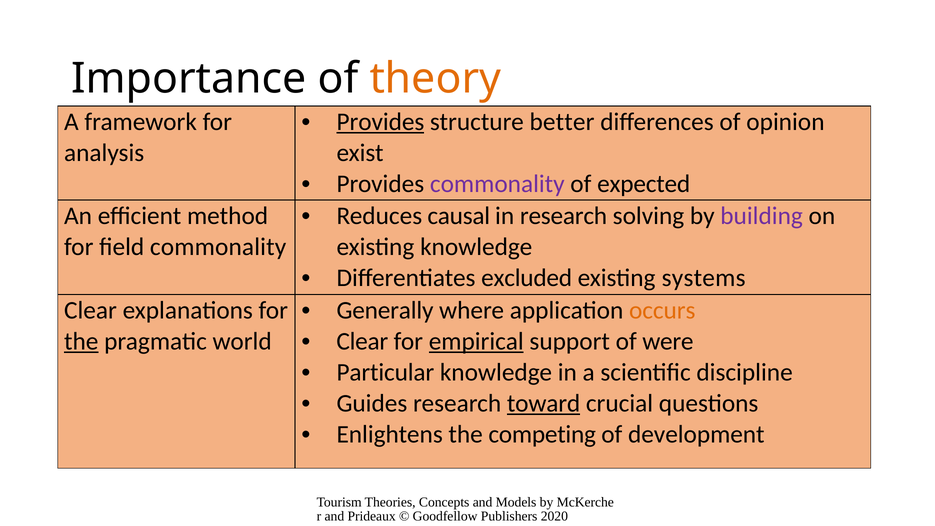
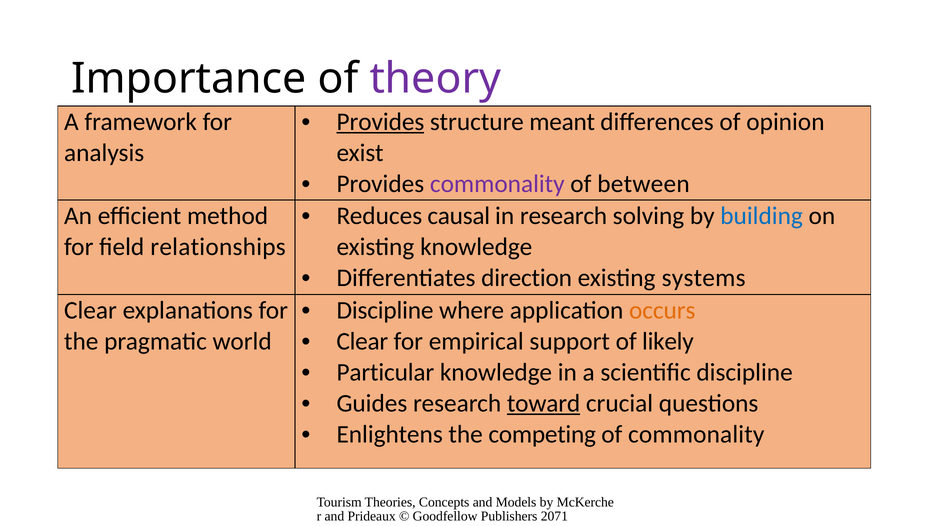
theory colour: orange -> purple
better: better -> meant
expected: expected -> between
building colour: purple -> blue
field commonality: commonality -> relationships
excluded: excluded -> direction
Generally at (385, 310): Generally -> Discipline
empirical underline: present -> none
were: were -> likely
the at (81, 341) underline: present -> none
of development: development -> commonality
2020: 2020 -> 2071
